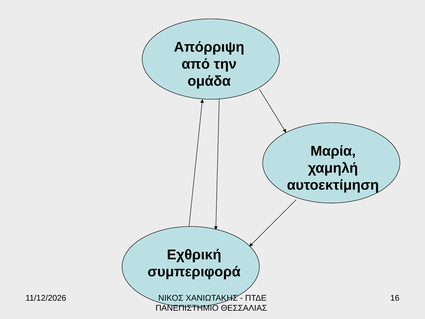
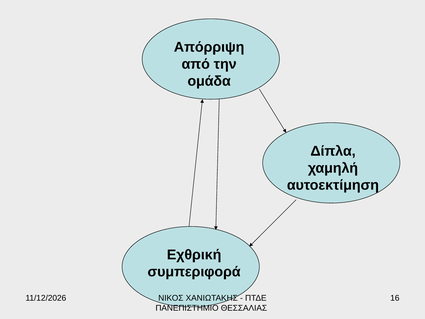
Μαρία: Μαρία -> Δίπλα
